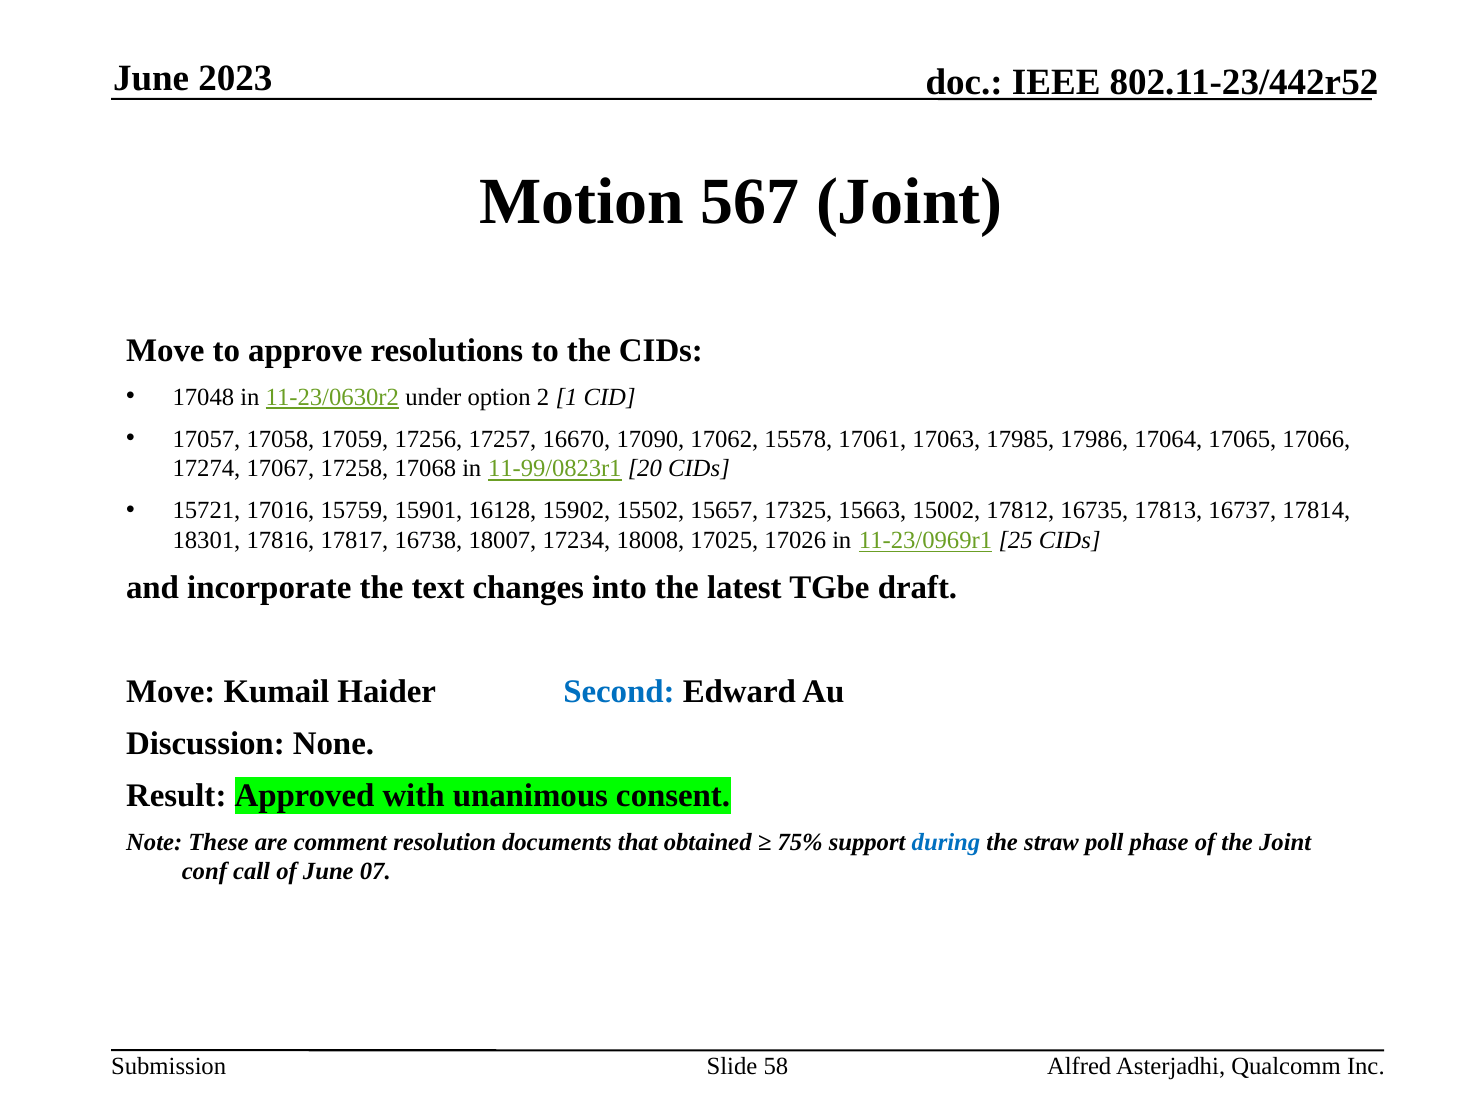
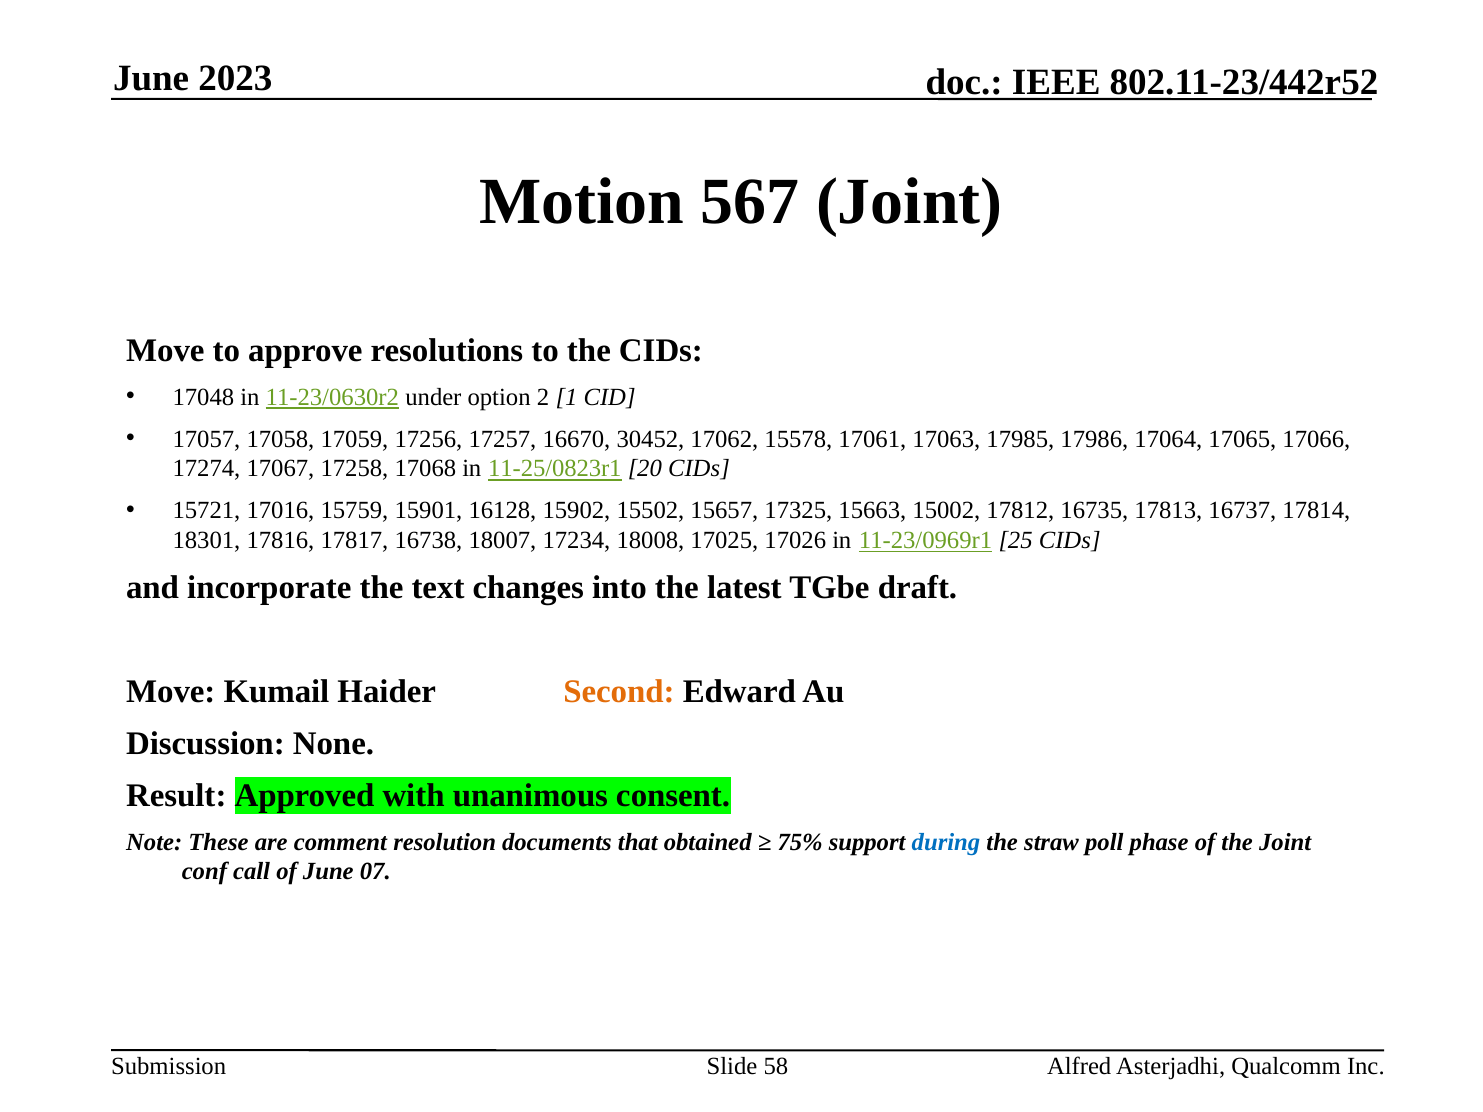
17090: 17090 -> 30452
11-99/0823r1: 11-99/0823r1 -> 11-25/0823r1
Second colour: blue -> orange
